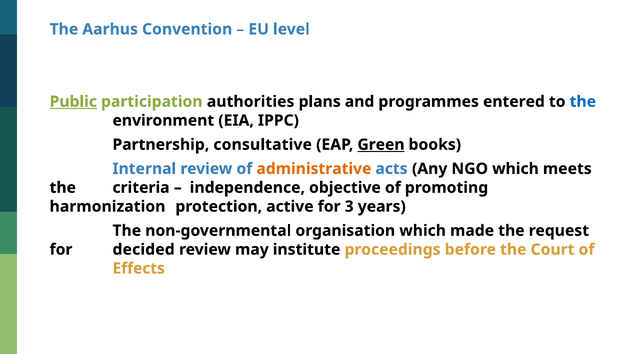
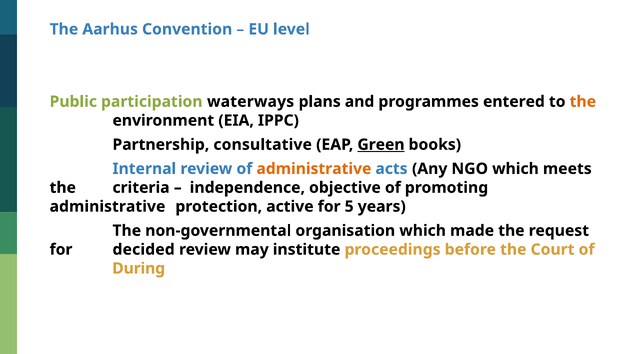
Public underline: present -> none
authorities: authorities -> waterways
the at (583, 102) colour: blue -> orange
harmonization at (107, 206): harmonization -> administrative
3: 3 -> 5
Effects: Effects -> During
